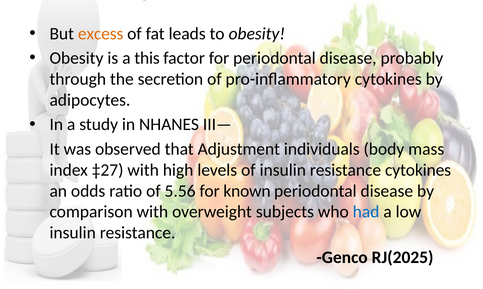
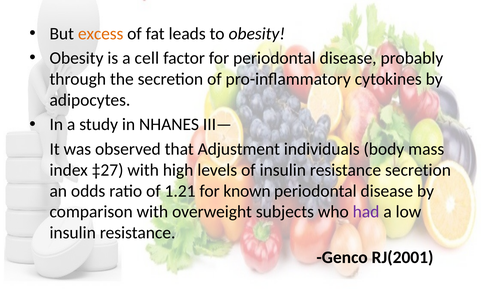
this: this -> cell
resistance cytokines: cytokines -> secretion
5.56: 5.56 -> 1.21
had colour: blue -> purple
RJ(2025: RJ(2025 -> RJ(2001
